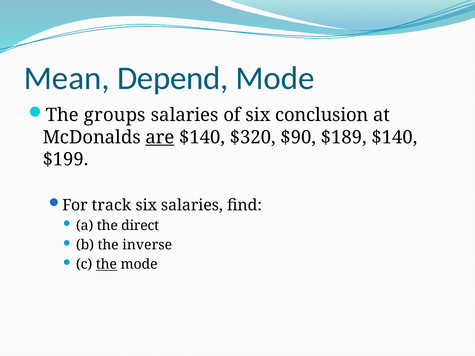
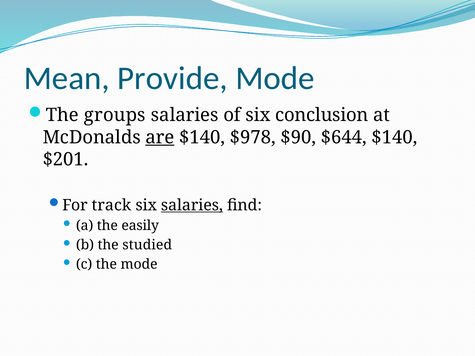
Depend: Depend -> Provide
$320: $320 -> $978
$189: $189 -> $644
$199: $199 -> $201
salaries at (192, 205) underline: none -> present
direct: direct -> easily
inverse: inverse -> studied
the at (106, 265) underline: present -> none
